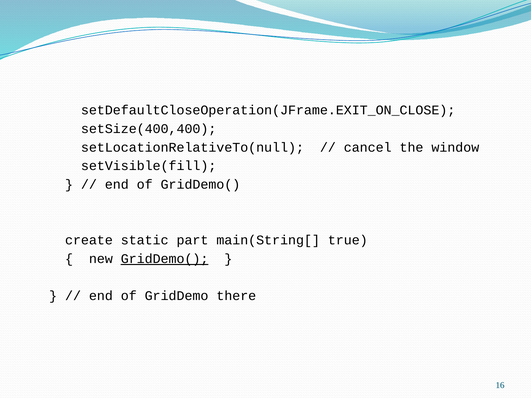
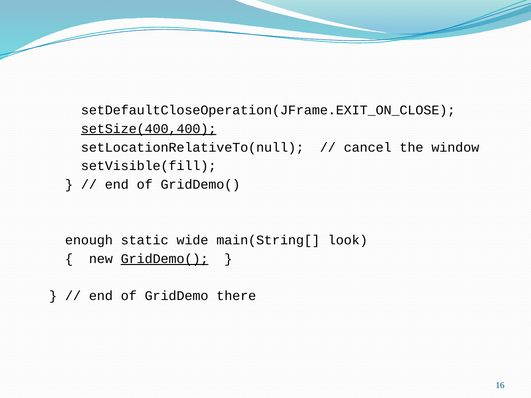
setSize(400,400 underline: none -> present
create: create -> enough
part: part -> wide
true: true -> look
